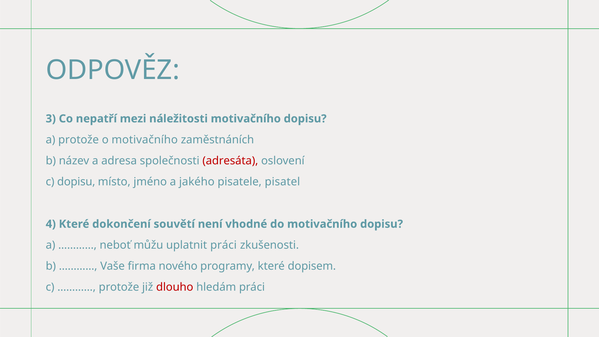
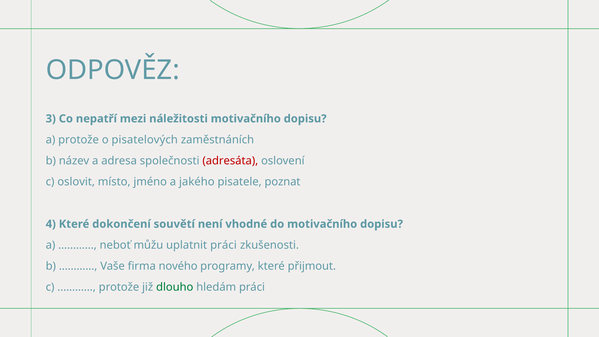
o motivačního: motivačního -> pisatelových
c dopisu: dopisu -> oslovit
pisatel: pisatel -> poznat
dopisem: dopisem -> přijmout
dlouho colour: red -> green
